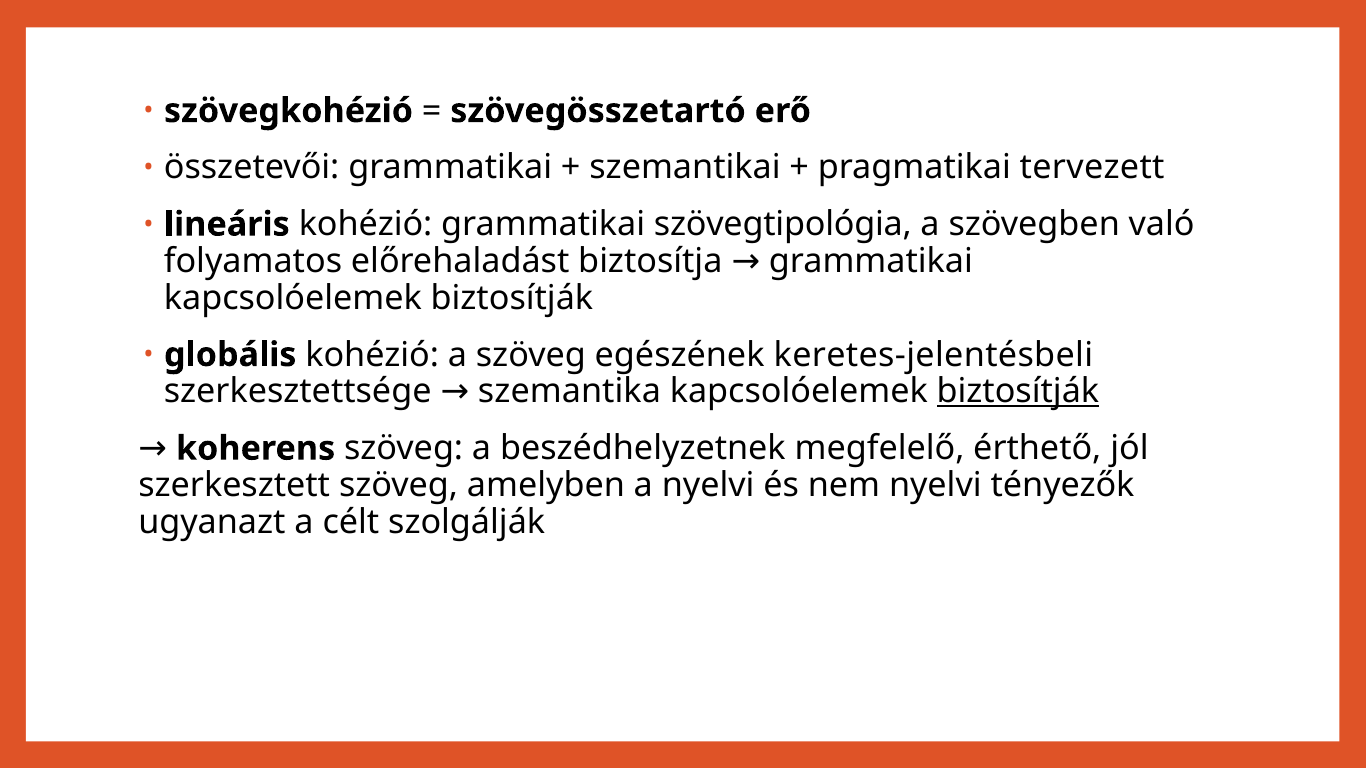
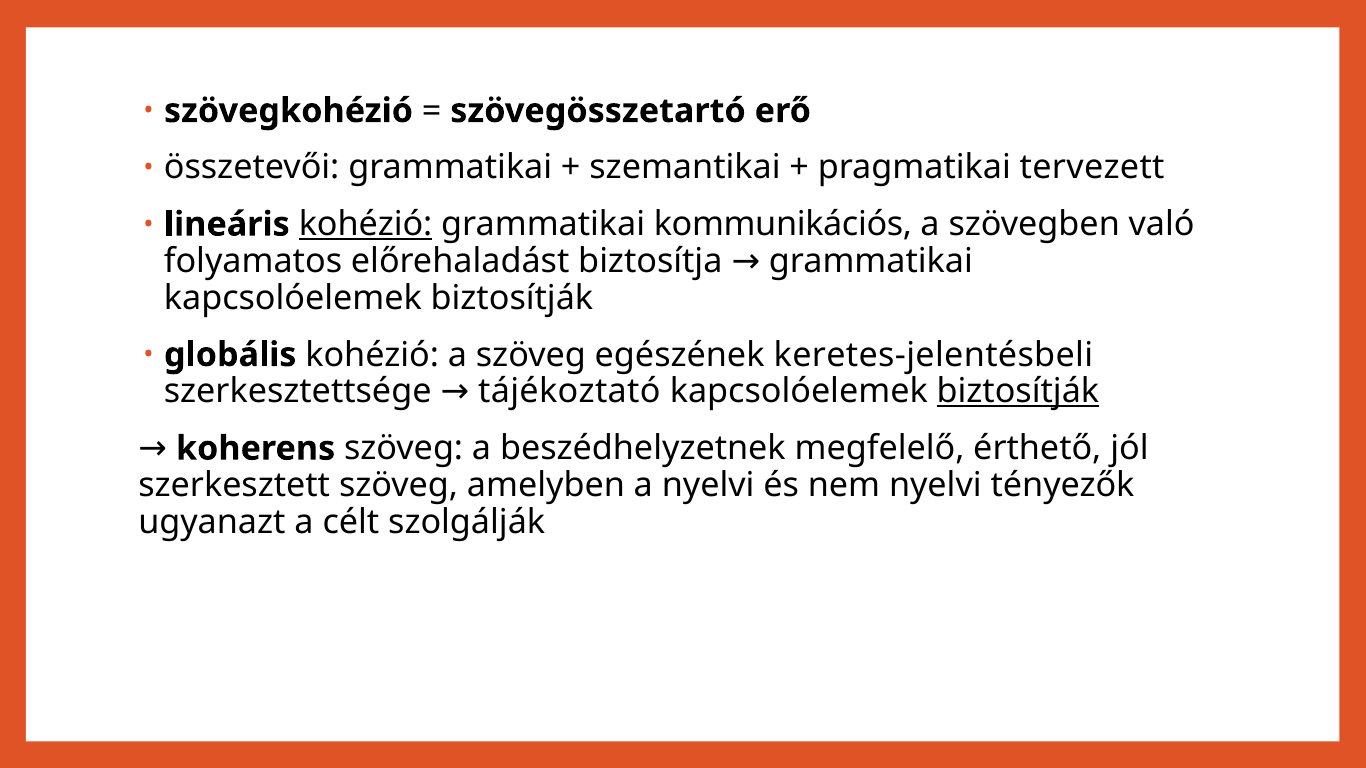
kohézió at (366, 224) underline: none -> present
szövegtipológia: szövegtipológia -> kommunikációs
szemantika: szemantika -> tájékoztató
